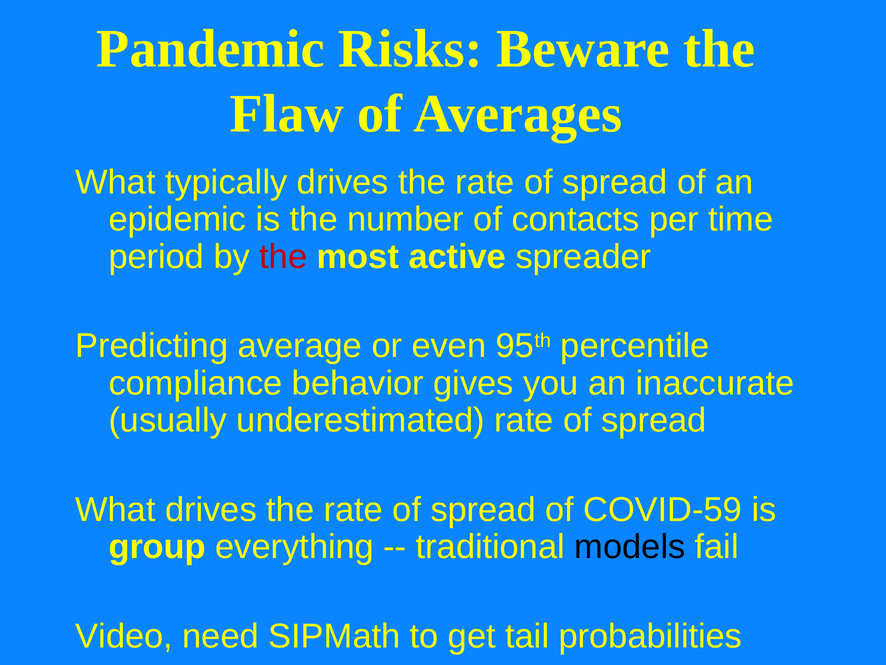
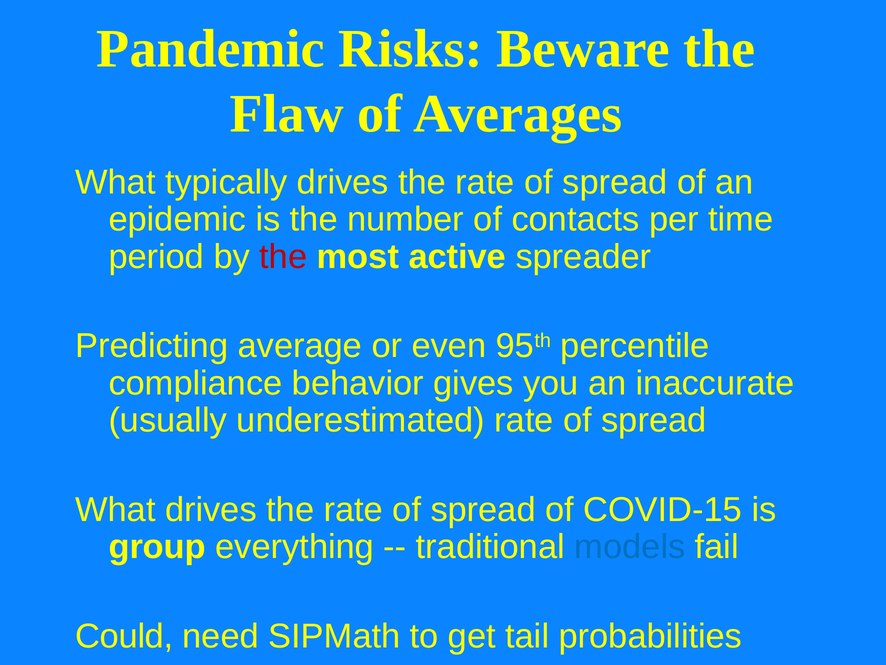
COVID-59: COVID-59 -> COVID-15
models colour: black -> blue
Video: Video -> Could
